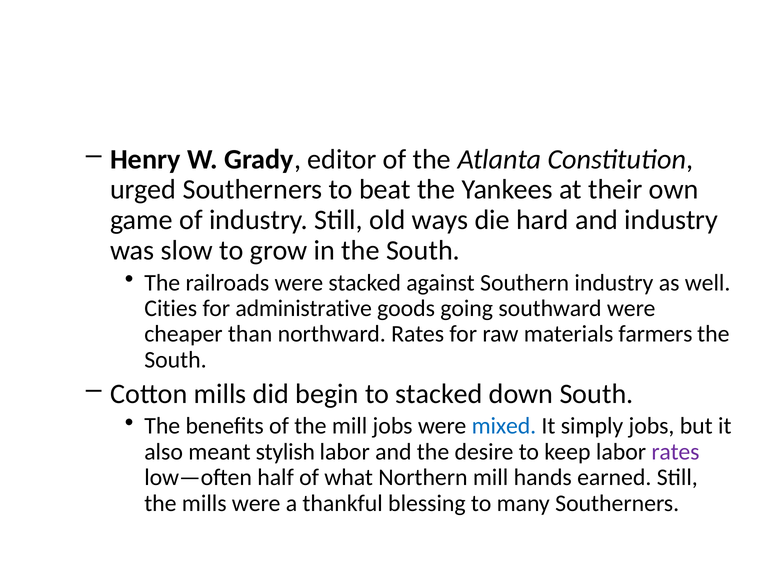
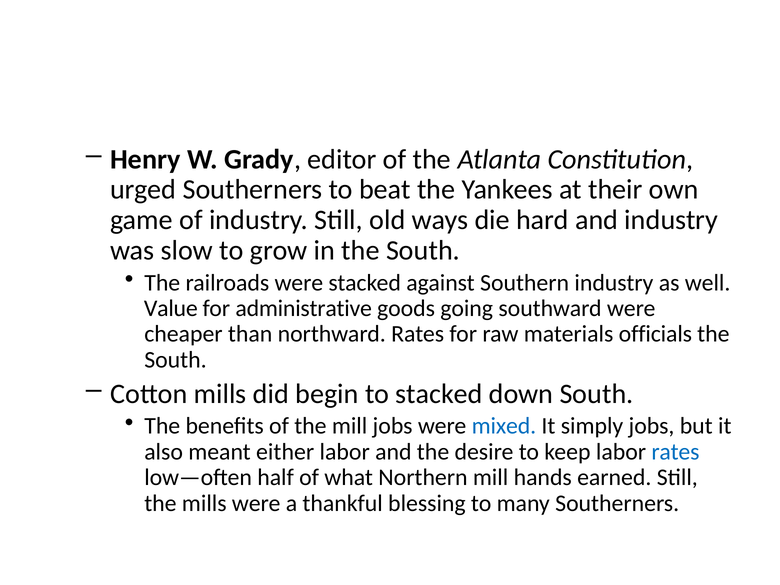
Cities: Cities -> Value
farmers: farmers -> officials
stylish: stylish -> either
rates at (675, 452) colour: purple -> blue
